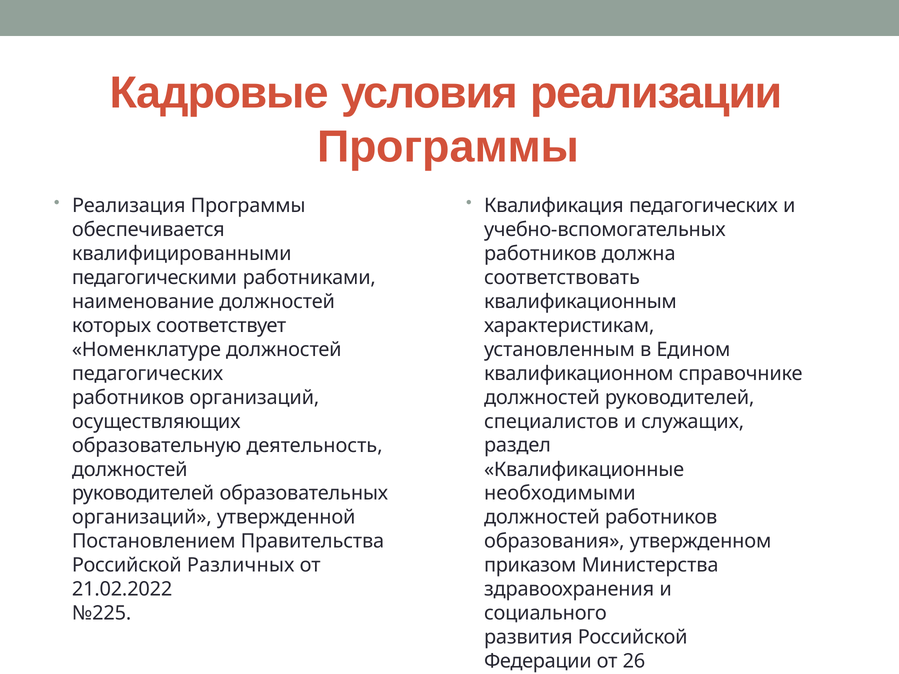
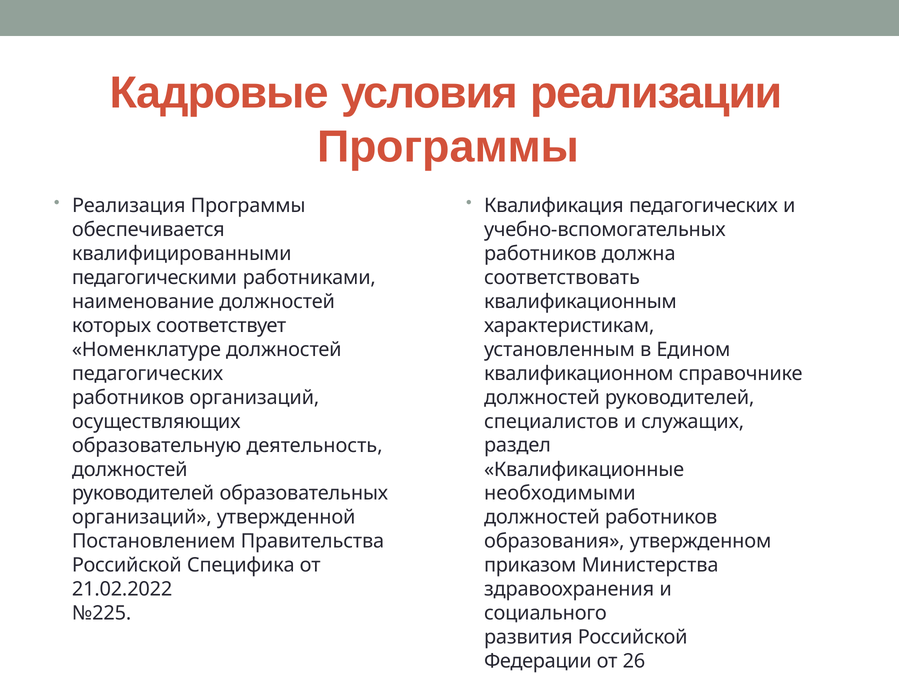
Различных: Различных -> Специфика
